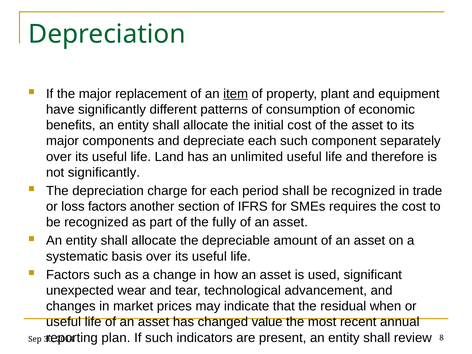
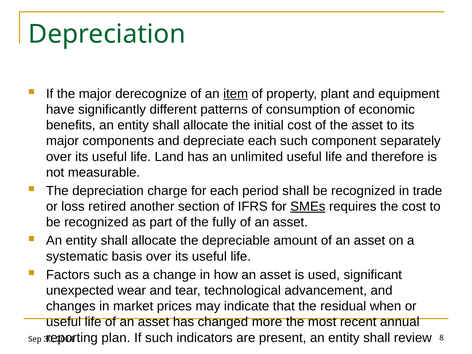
replacement: replacement -> derecognize
not significantly: significantly -> measurable
loss factors: factors -> retired
SMEs underline: none -> present
value: value -> more
